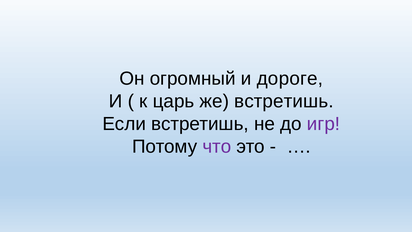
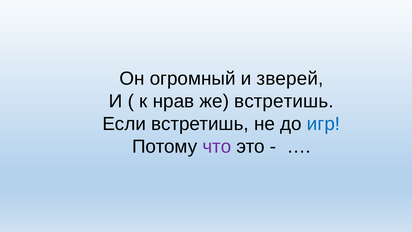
дороге: дороге -> зверей
царь: царь -> нрав
игр colour: purple -> blue
